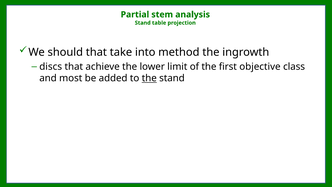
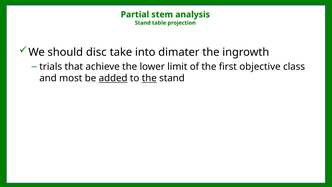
should that: that -> disc
method: method -> dimater
discs: discs -> trials
added underline: none -> present
